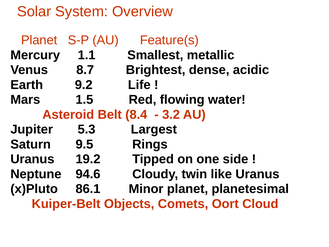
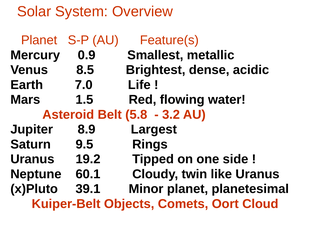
1.1: 1.1 -> 0.9
8.7: 8.7 -> 8.5
9.2: 9.2 -> 7.0
8.4: 8.4 -> 5.8
5.3: 5.3 -> 8.9
94.6: 94.6 -> 60.1
86.1: 86.1 -> 39.1
